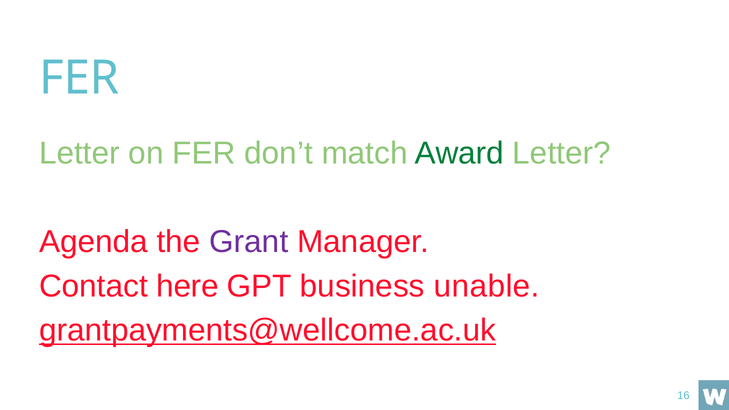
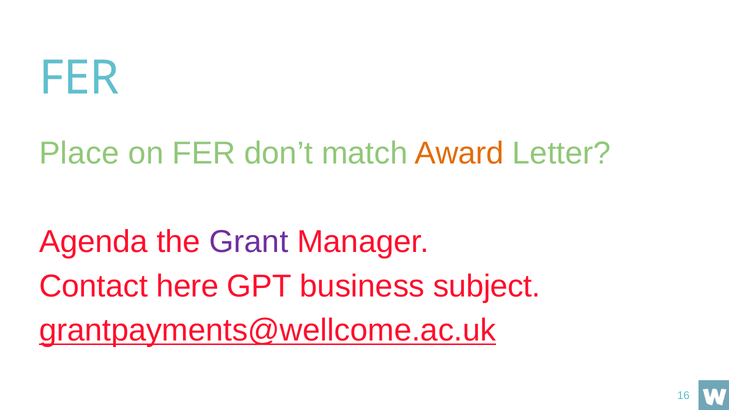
Letter at (79, 153): Letter -> Place
Award colour: green -> orange
unable: unable -> subject
